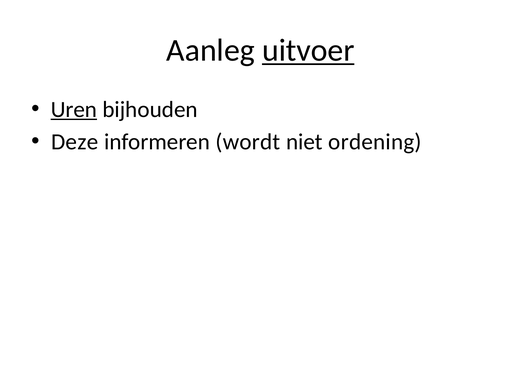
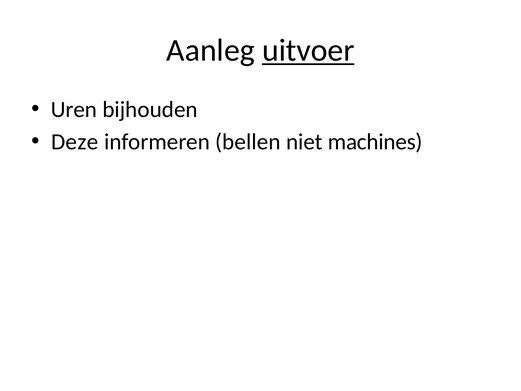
Uren underline: present -> none
wordt: wordt -> bellen
ordening: ordening -> machines
